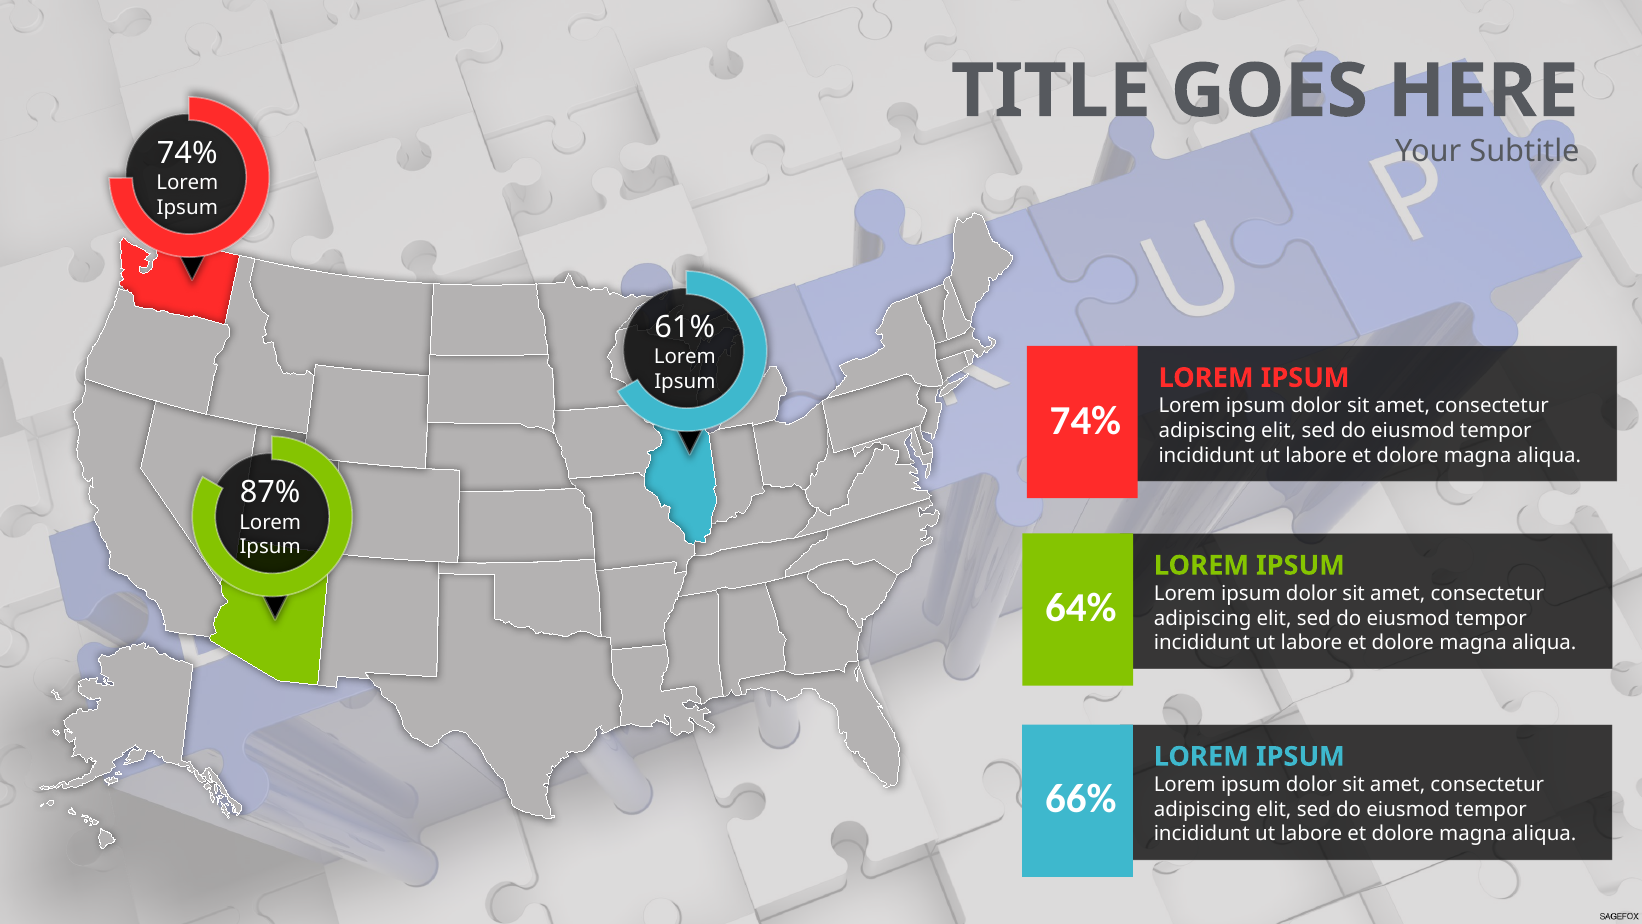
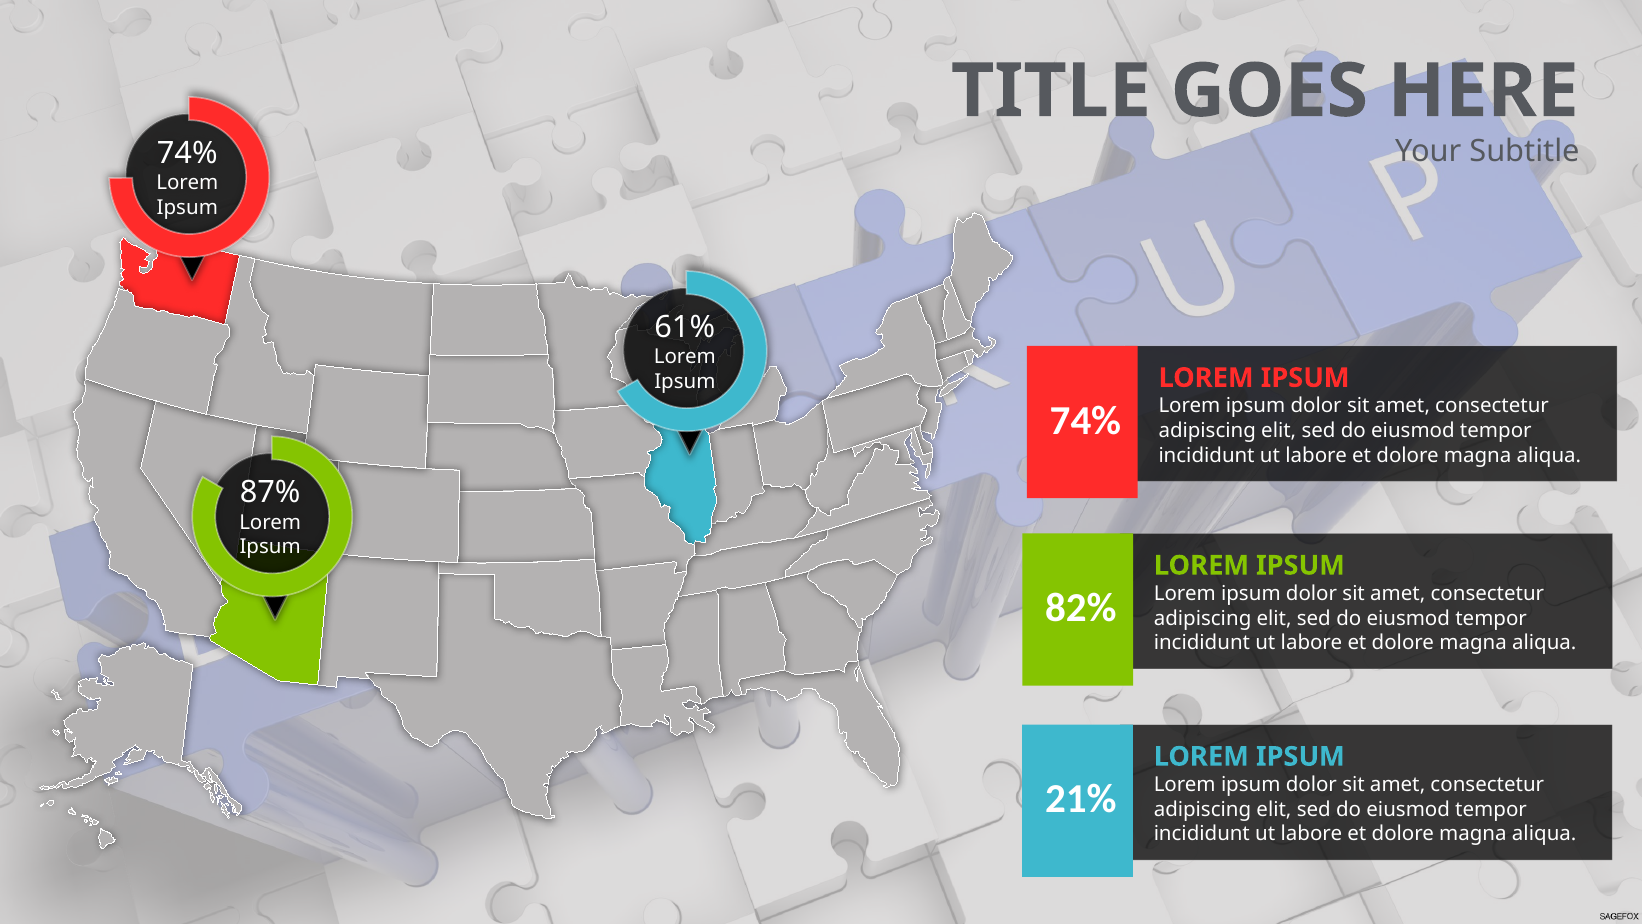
64%: 64% -> 82%
66%: 66% -> 21%
